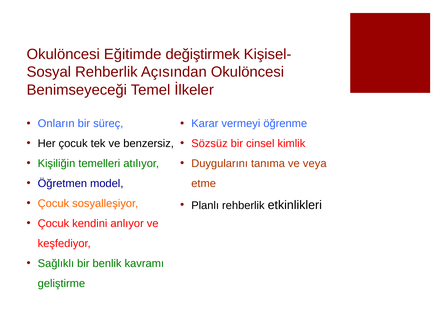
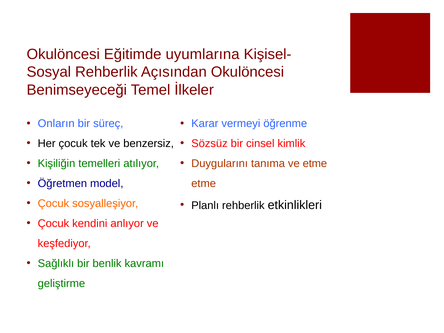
değiştirmek: değiştirmek -> uyumlarına
ve veya: veya -> etme
